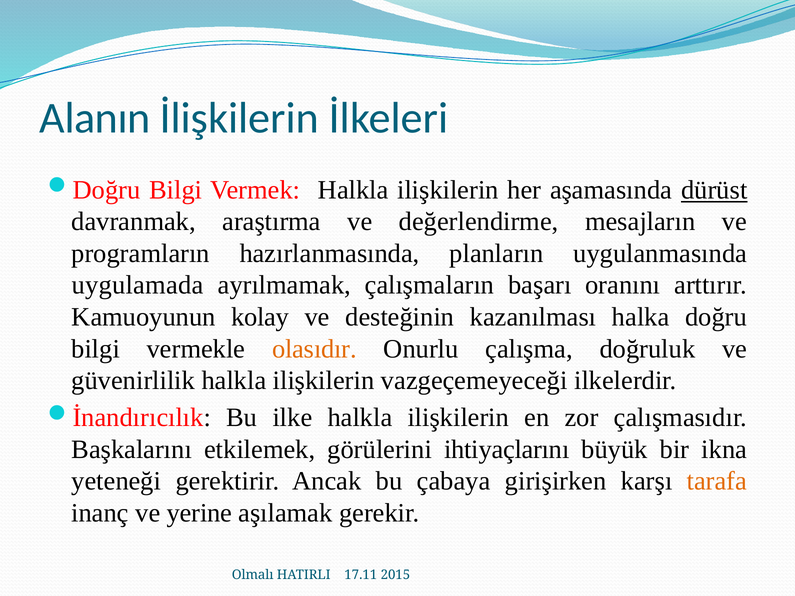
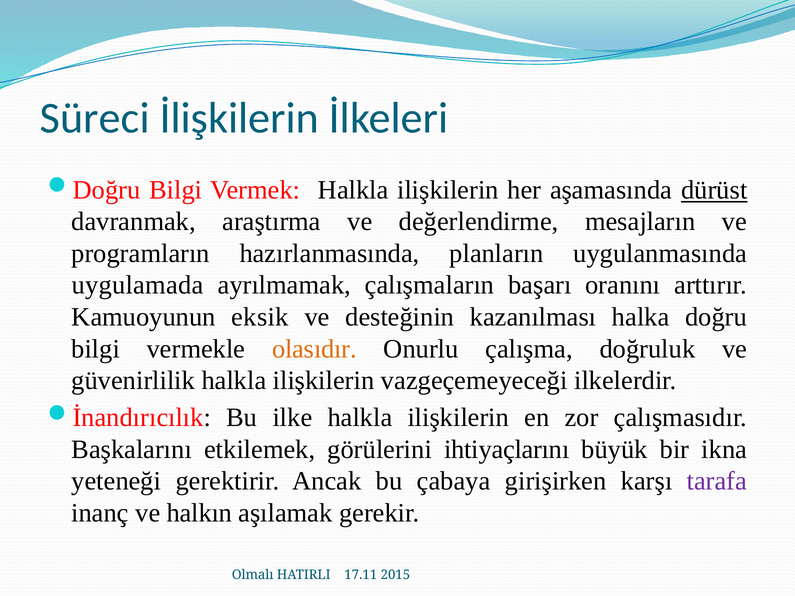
Alanın: Alanın -> Süreci
kolay: kolay -> eksik
tarafa colour: orange -> purple
yerine: yerine -> halkın
